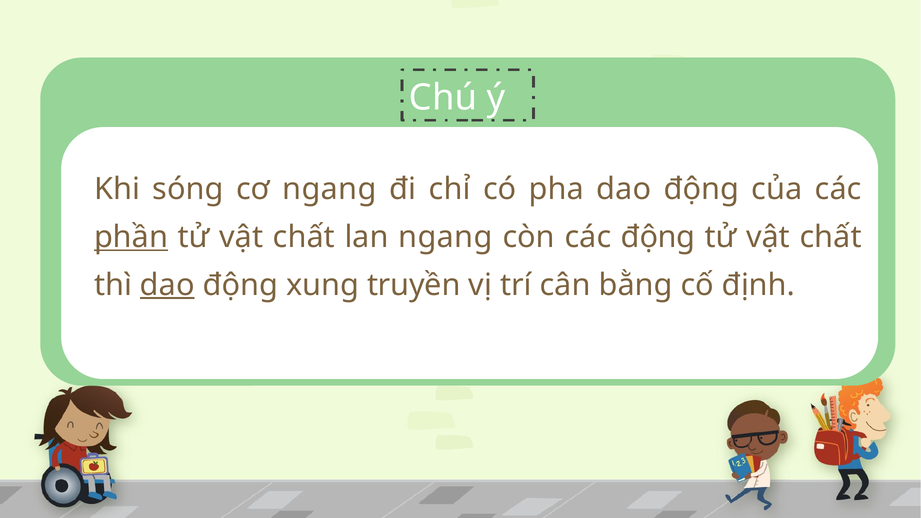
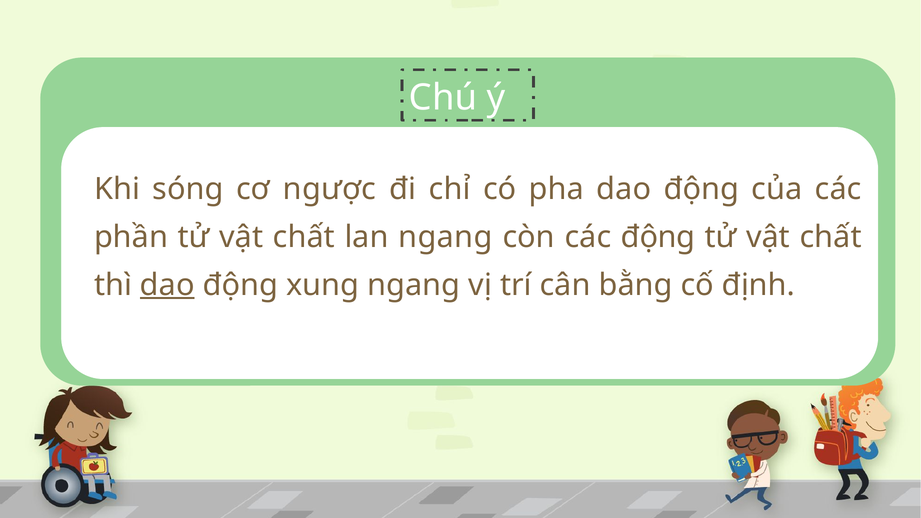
cơ ngang: ngang -> ngược
phần underline: present -> none
xung truyền: truyền -> ngang
